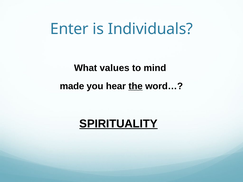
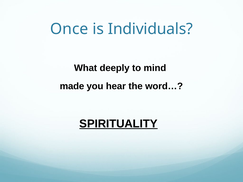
Enter: Enter -> Once
values: values -> deeply
the underline: present -> none
